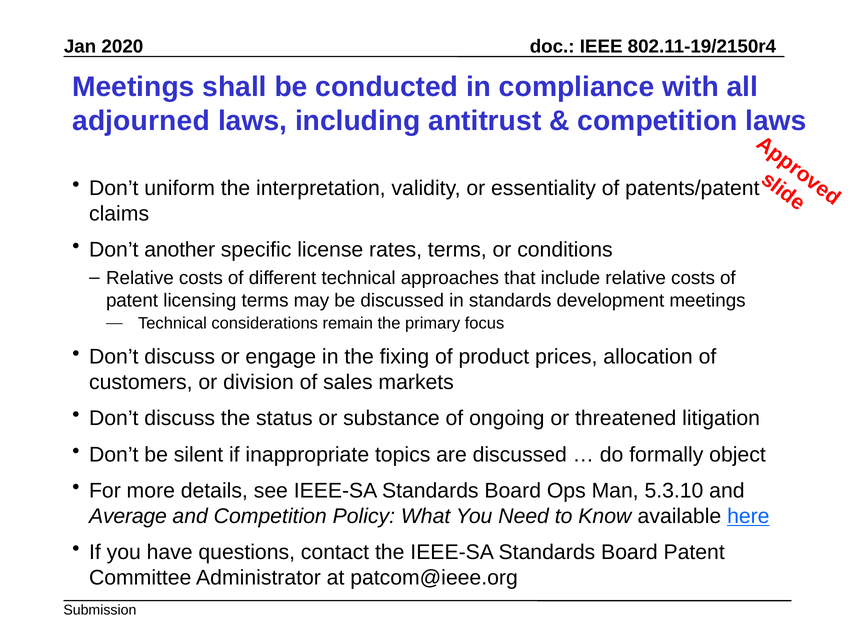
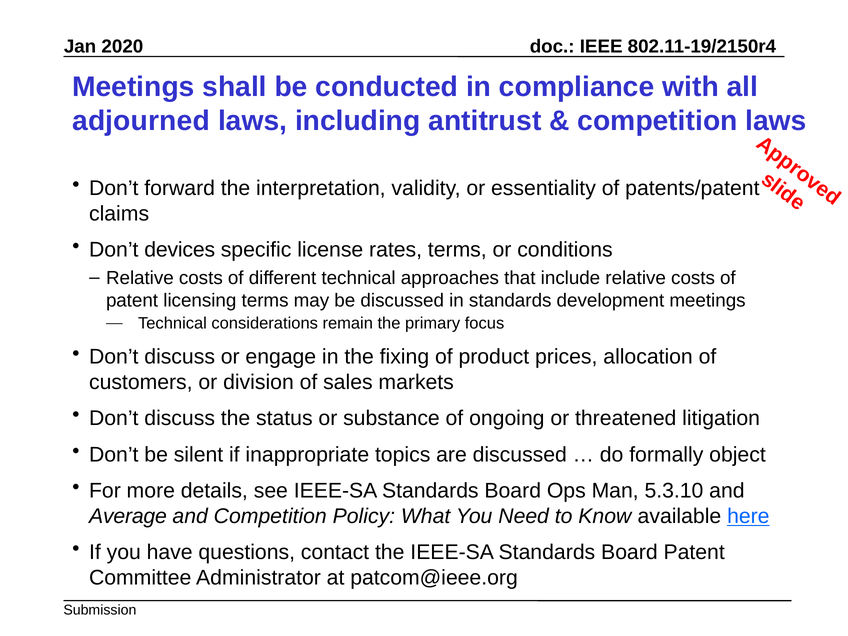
uniform: uniform -> forward
another: another -> devices
